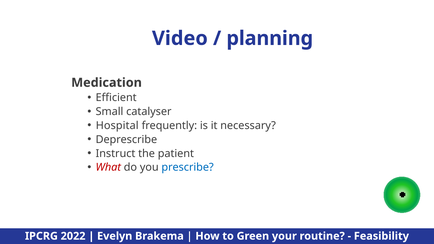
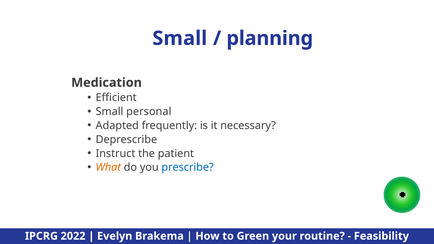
Video at (180, 38): Video -> Small
catalyser: catalyser -> personal
Hospital: Hospital -> Adapted
What colour: red -> orange
